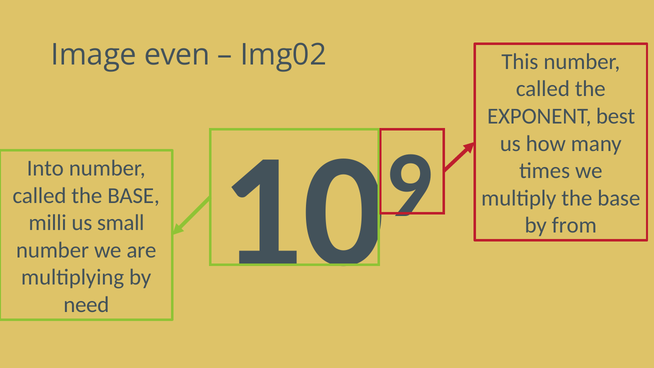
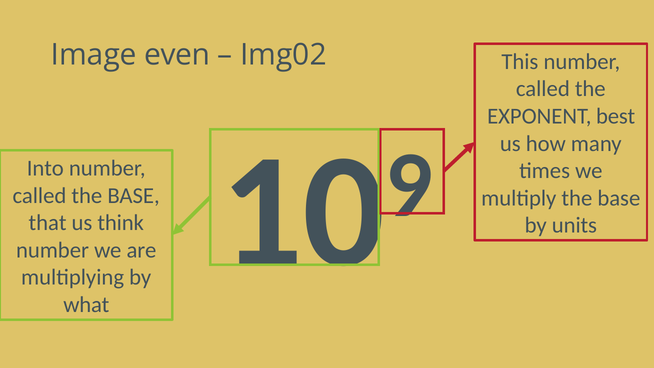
milli: milli -> that
small: small -> think
from: from -> units
need: need -> what
